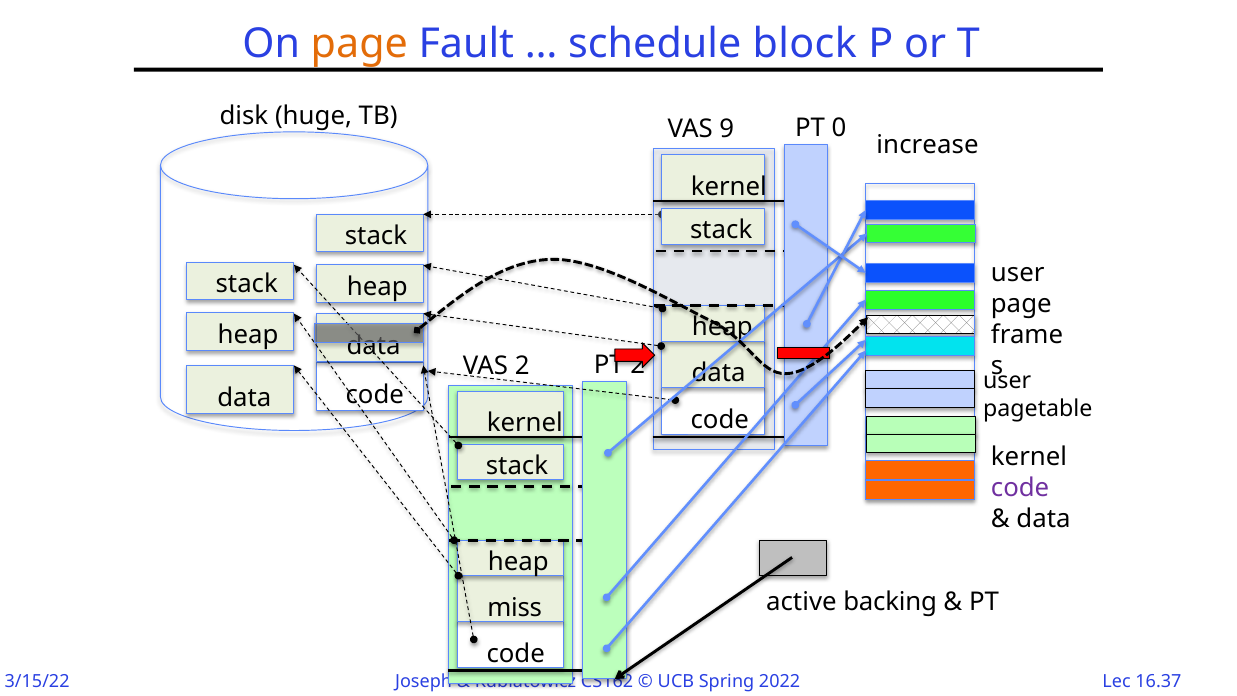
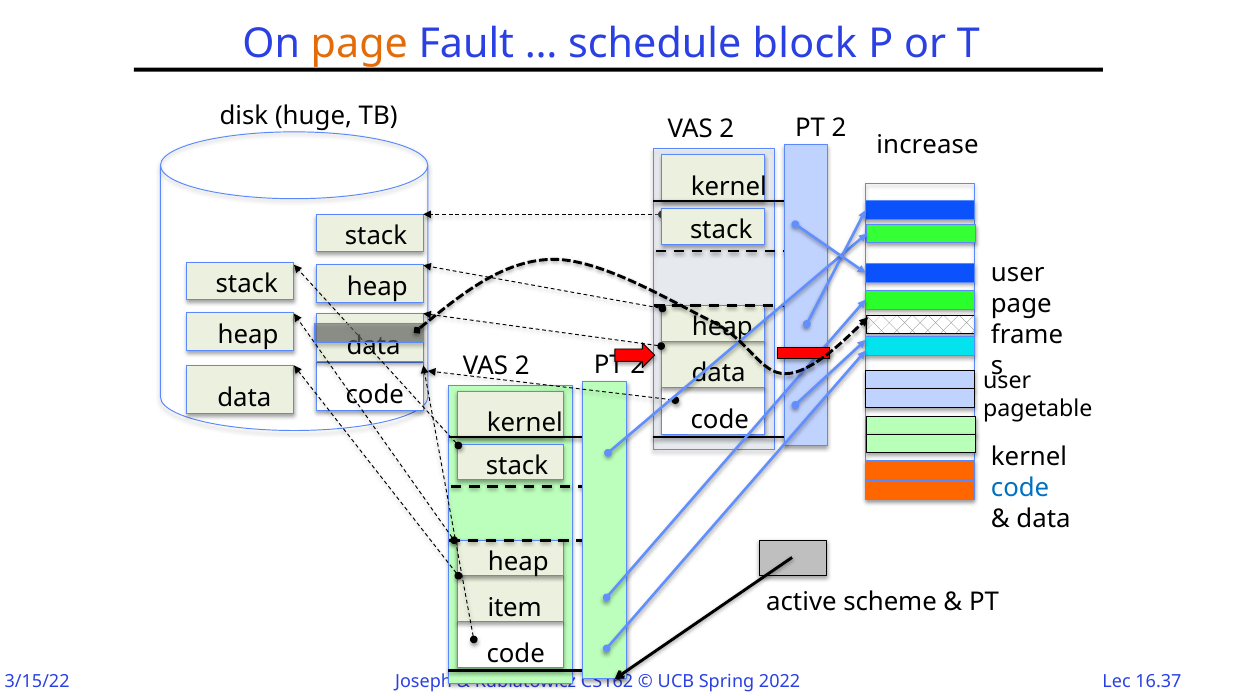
9 at (727, 129): 9 -> 2
0 at (839, 128): 0 -> 2
code at (1020, 488) colour: purple -> blue
backing: backing -> scheme
miss: miss -> item
